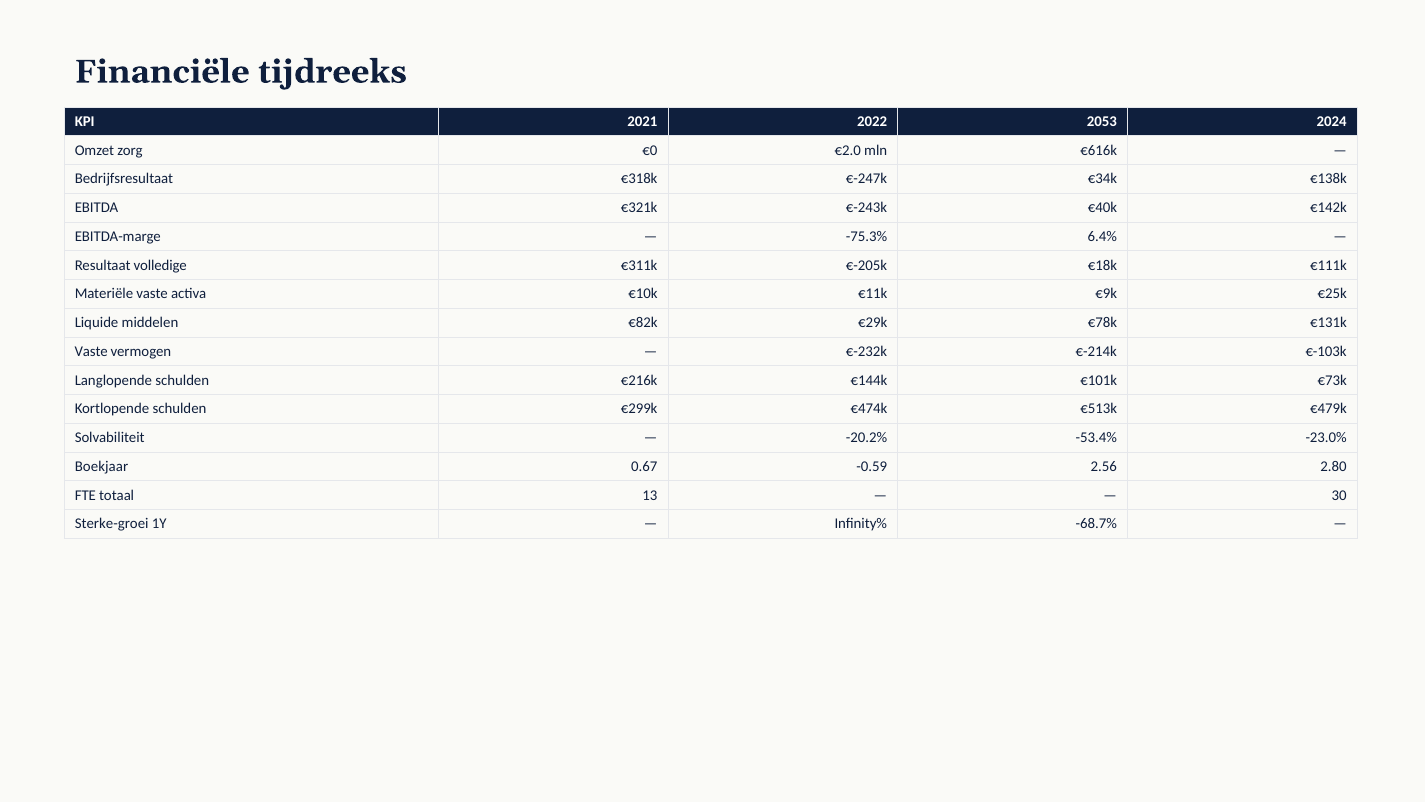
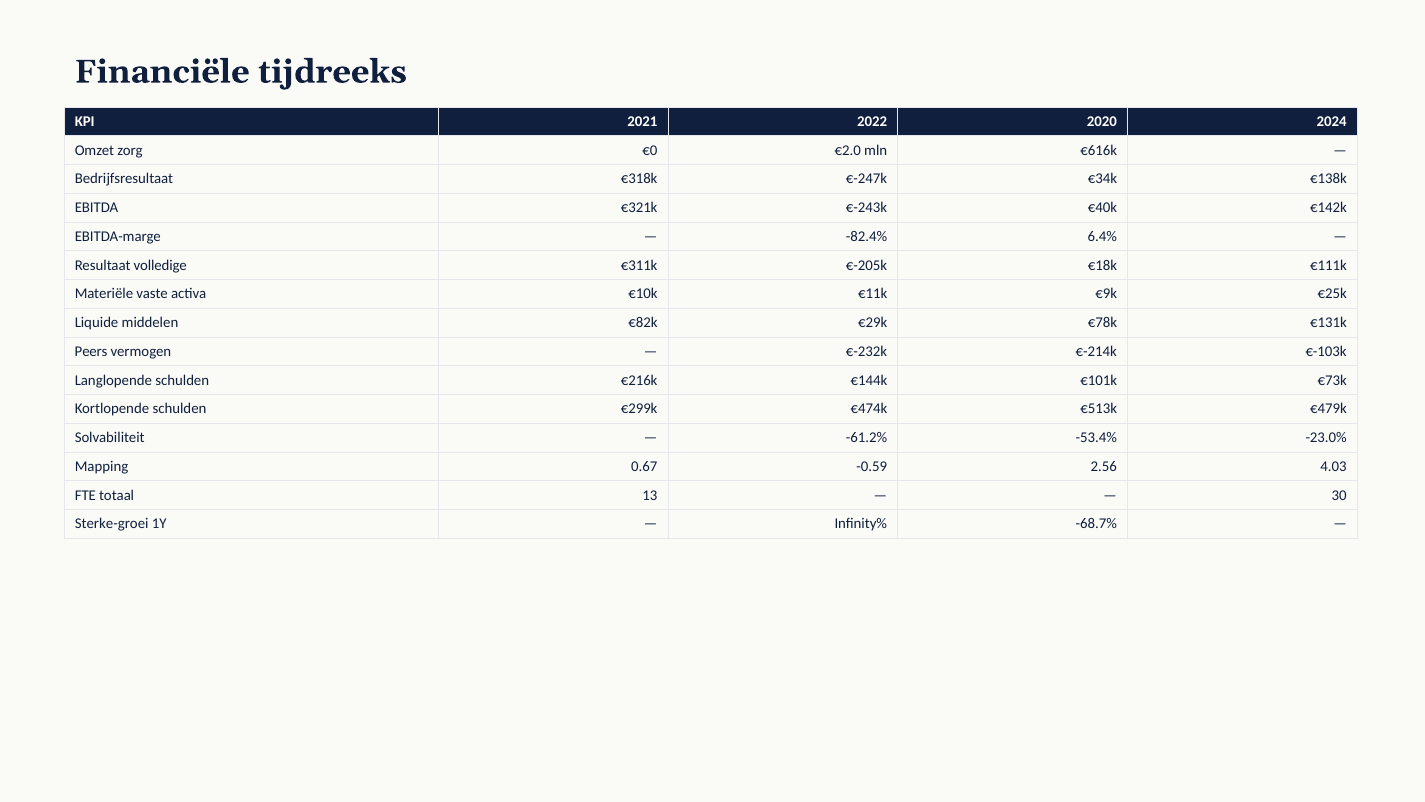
2053: 2053 -> 2020
-75.3%: -75.3% -> -82.4%
Vaste at (91, 351): Vaste -> Peers
-20.2%: -20.2% -> -61.2%
Boekjaar: Boekjaar -> Mapping
2.80: 2.80 -> 4.03
